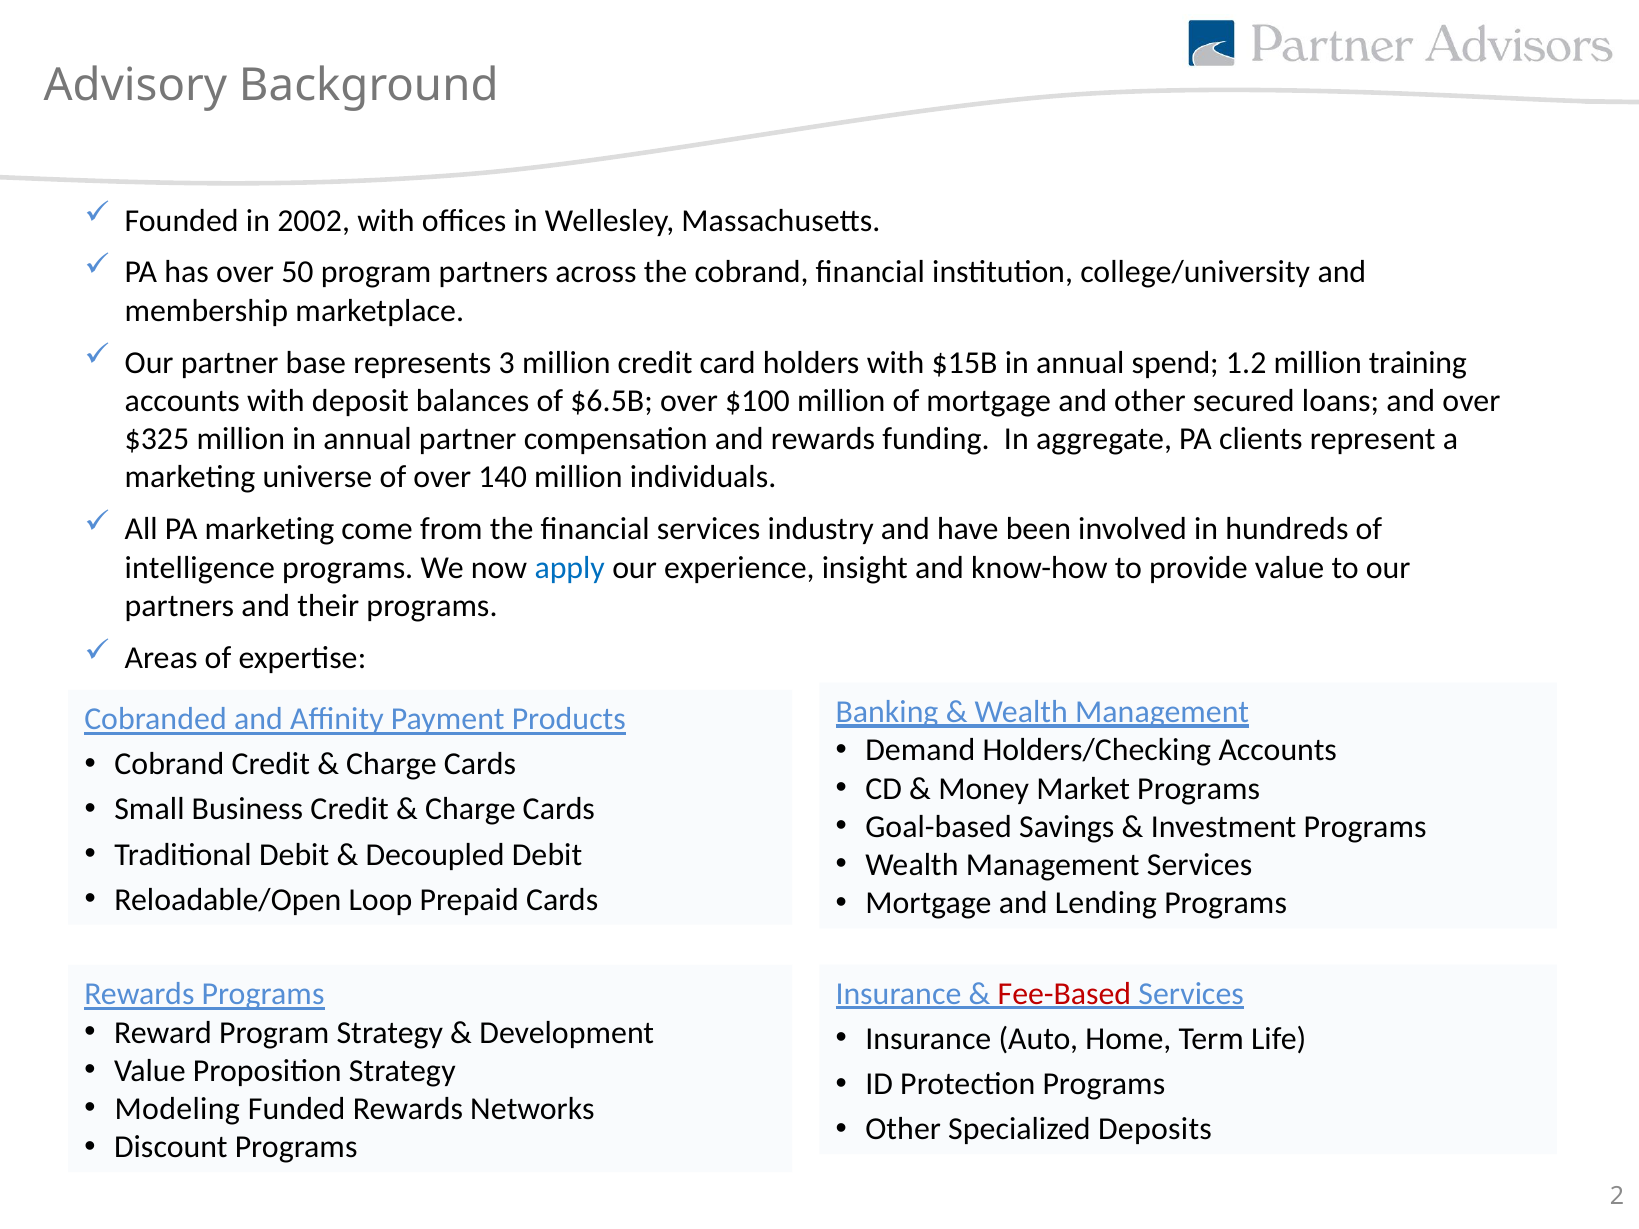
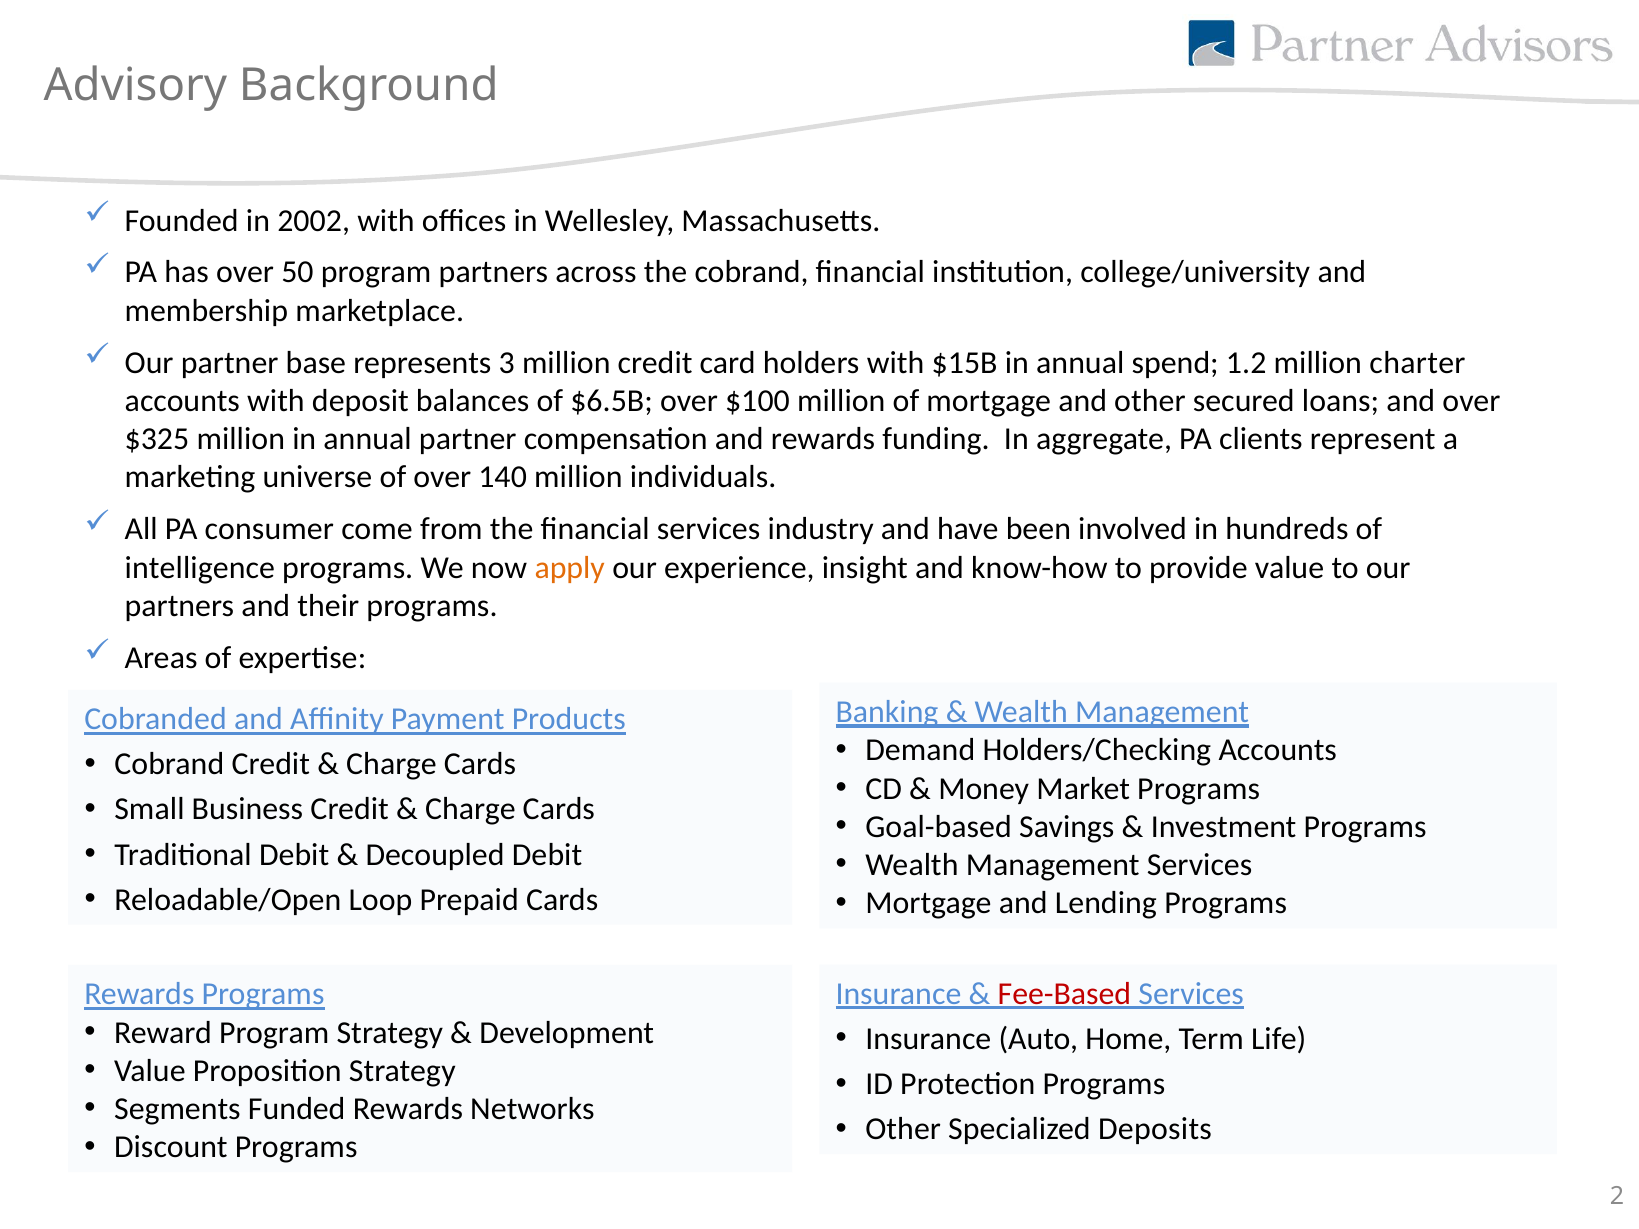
training: training -> charter
PA marketing: marketing -> consumer
apply colour: blue -> orange
Modeling: Modeling -> Segments
